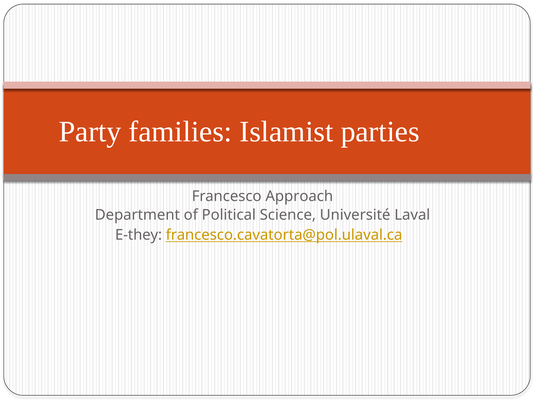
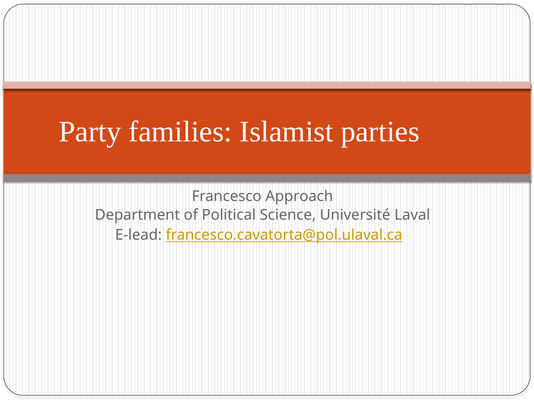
E-they: E-they -> E-lead
